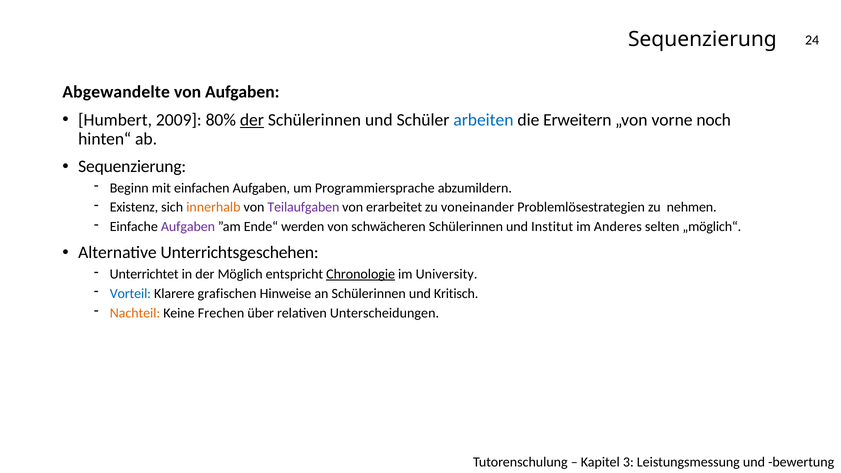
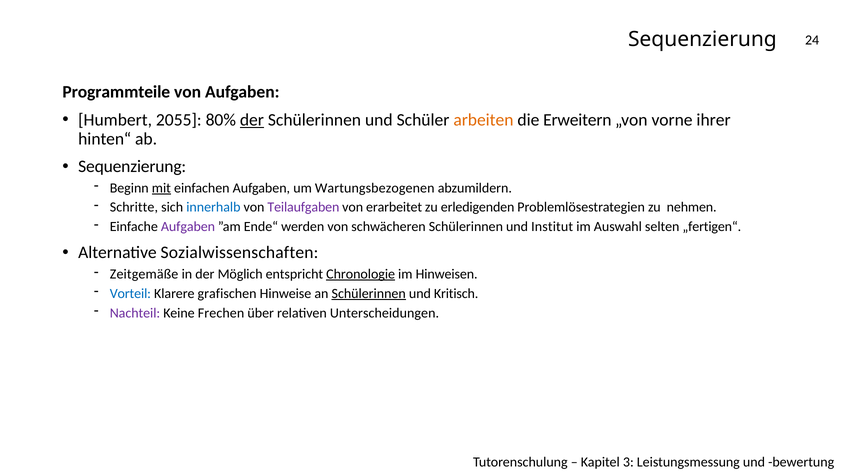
Abgewandelte: Abgewandelte -> Programmteile
2009: 2009 -> 2055
arbeiten colour: blue -> orange
noch: noch -> ihrer
mit underline: none -> present
Programmiersprache: Programmiersprache -> Wartungsbezogenen
Existenz: Existenz -> Schritte
innerhalb colour: orange -> blue
voneinander: voneinander -> erledigenden
Anderes: Anderes -> Auswahl
„möglich“: „möglich“ -> „fertigen“
Unterrichtsgeschehen: Unterrichtsgeschehen -> Sozialwissenschaften
Unterrichtet: Unterrichtet -> Zeitgemäße
University: University -> Hinweisen
Schülerinnen at (369, 293) underline: none -> present
Nachteil colour: orange -> purple
